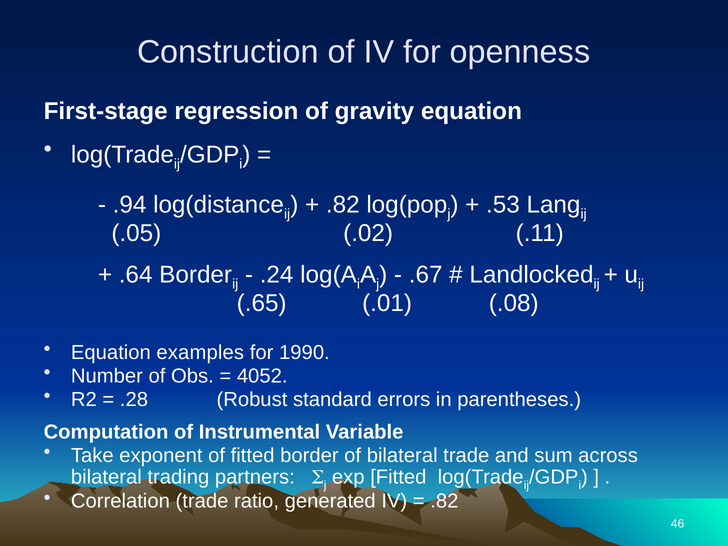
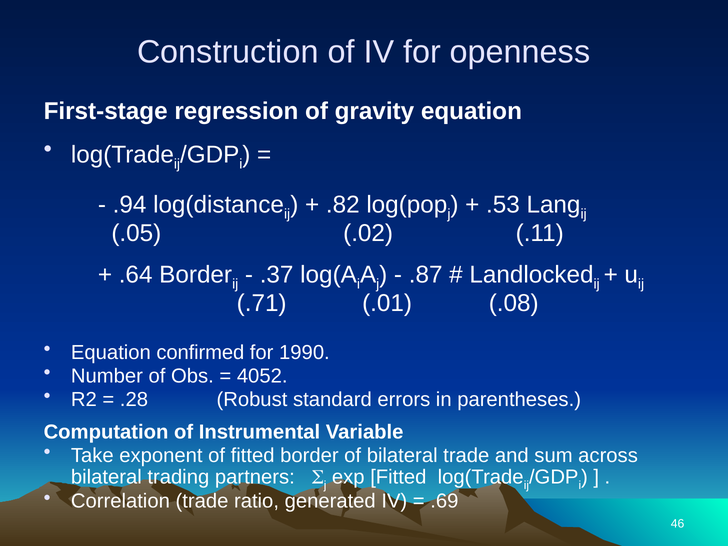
.24: .24 -> .37
.67: .67 -> .87
.65: .65 -> .71
examples: examples -> confirmed
.82 at (444, 501): .82 -> .69
